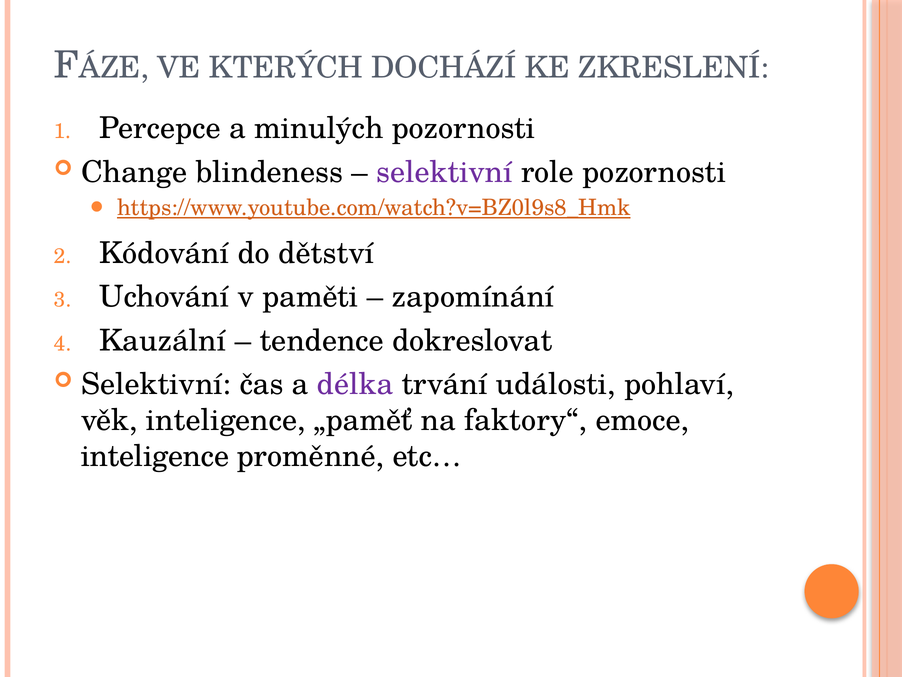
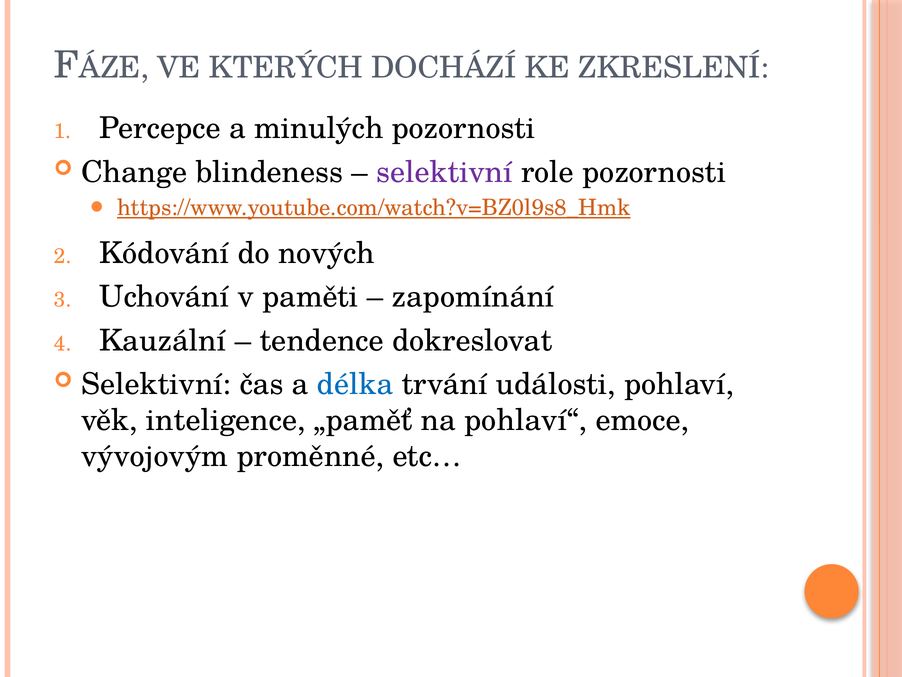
dětství: dětství -> nových
délka colour: purple -> blue
faktory“: faktory“ -> pohlaví“
inteligence at (155, 456): inteligence -> vývojovým
